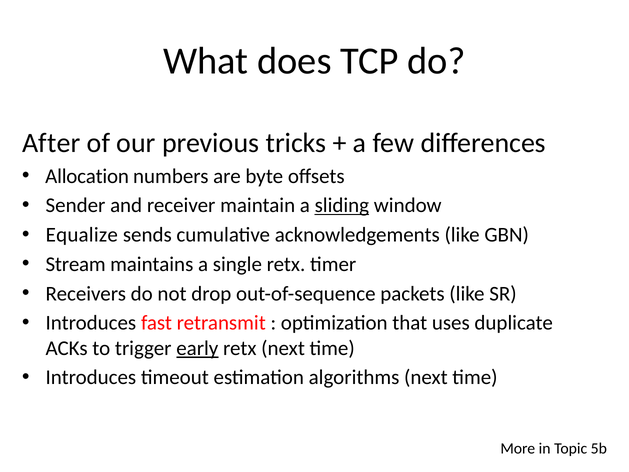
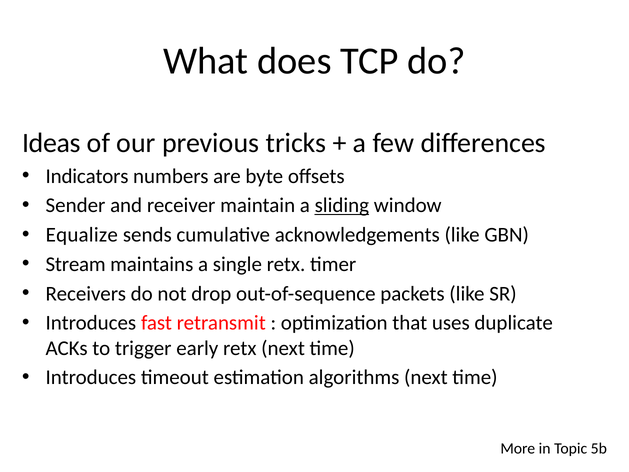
After: After -> Ideas
Allocation: Allocation -> Indicators
early underline: present -> none
